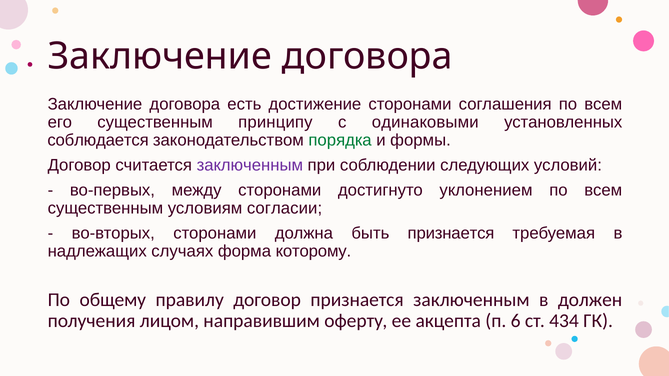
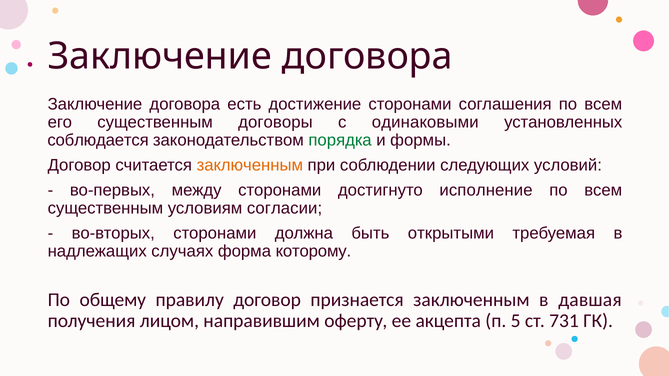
принципу: принципу -> договоры
заключенным at (250, 165) colour: purple -> orange
уклонением: уклонением -> исполнение
быть признается: признается -> открытыми
должен: должен -> давшая
6: 6 -> 5
434: 434 -> 731
